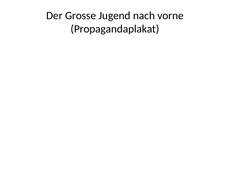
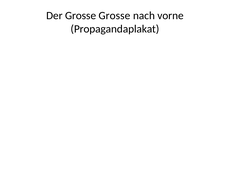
Grosse Jugend: Jugend -> Grosse
